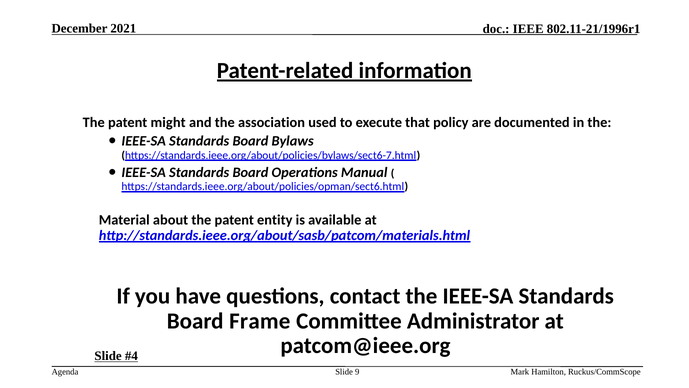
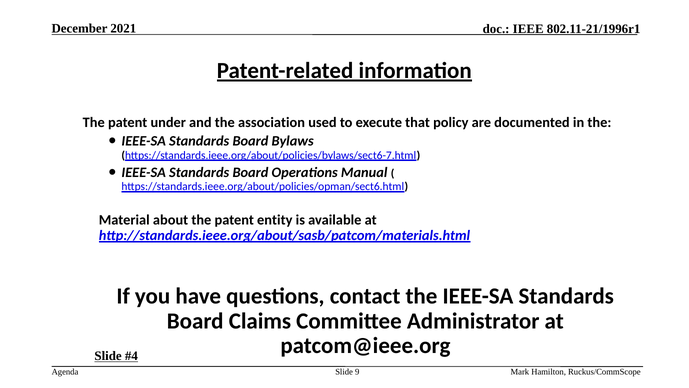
might: might -> under
Frame: Frame -> Claims
